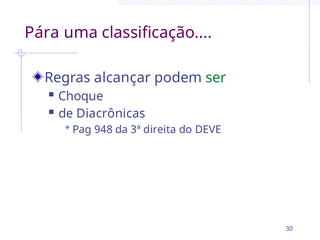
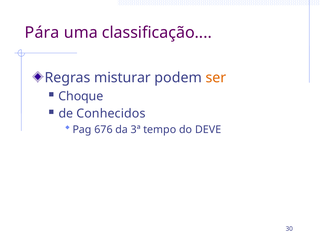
alcançar: alcançar -> misturar
ser colour: green -> orange
Diacrônicas: Diacrônicas -> Conhecidos
948: 948 -> 676
direita: direita -> tempo
